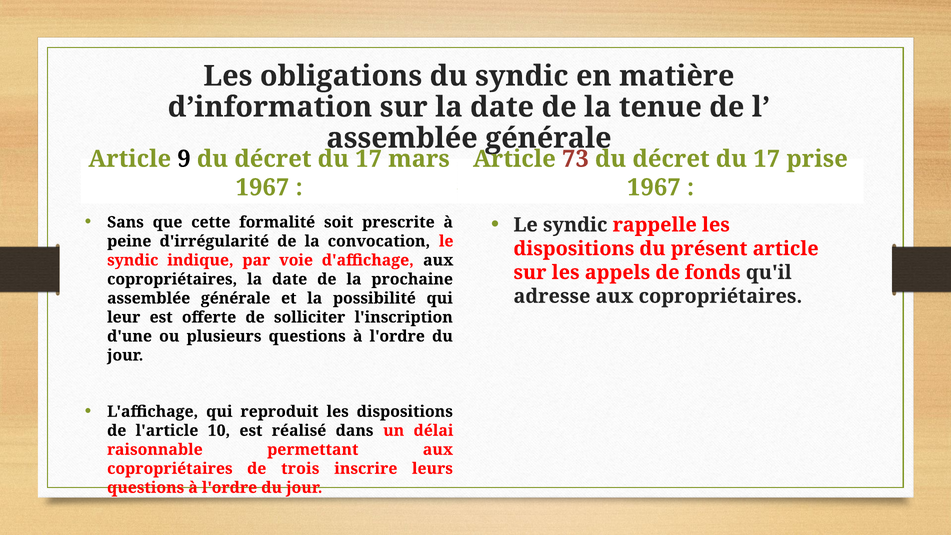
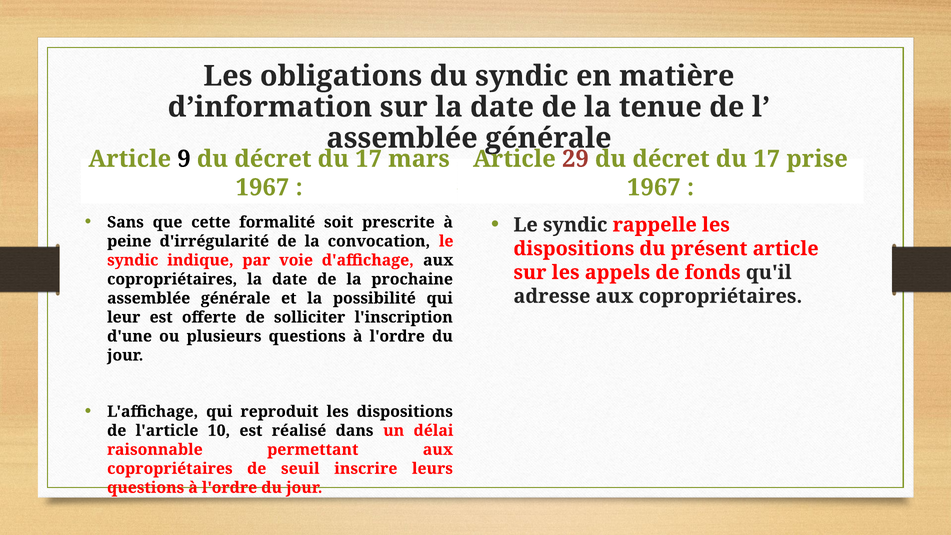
73: 73 -> 29
trois: trois -> seuil
